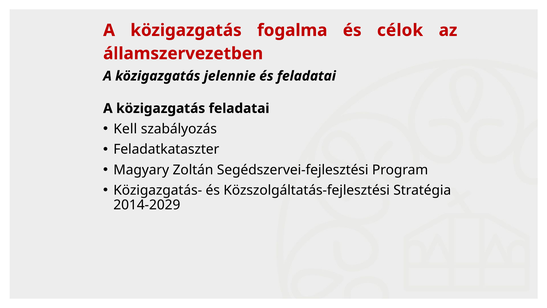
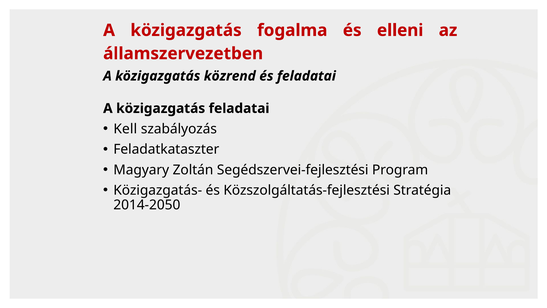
célok: célok -> elleni
jelennie: jelennie -> közrend
2014-2029: 2014-2029 -> 2014-2050
